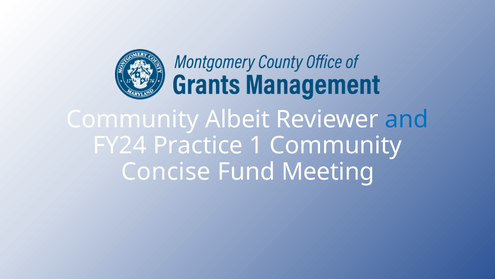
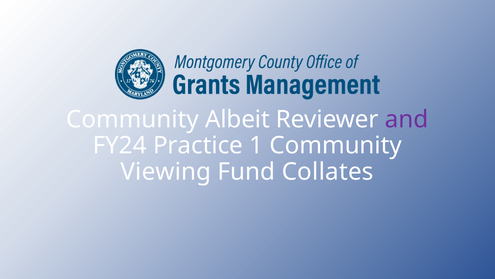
and colour: blue -> purple
Concise: Concise -> Viewing
Meeting: Meeting -> Collates
